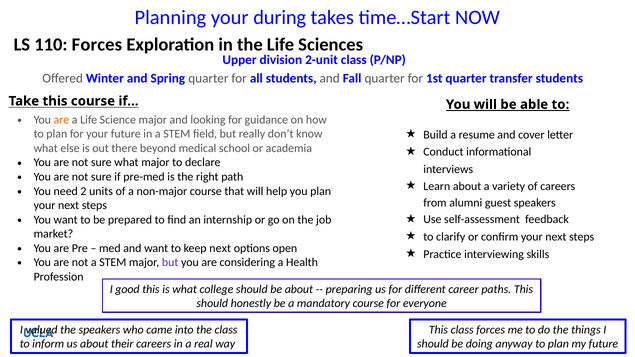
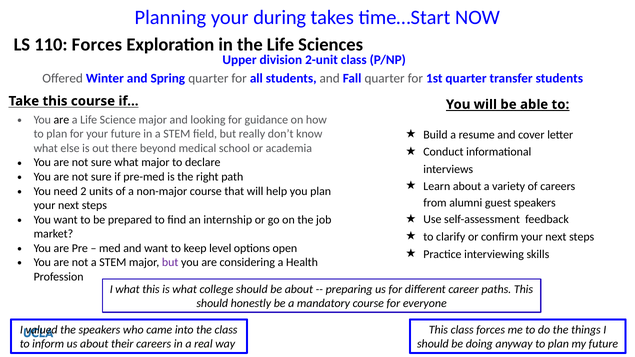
are at (61, 120) colour: orange -> black
keep next: next -> level
I good: good -> what
